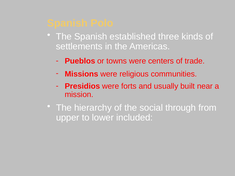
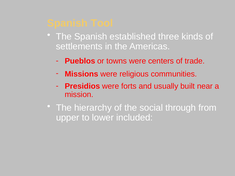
Polo: Polo -> Tool
